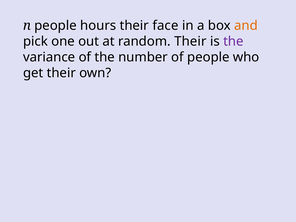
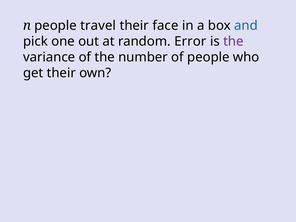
hours: hours -> travel
and colour: orange -> blue
random Their: Their -> Error
